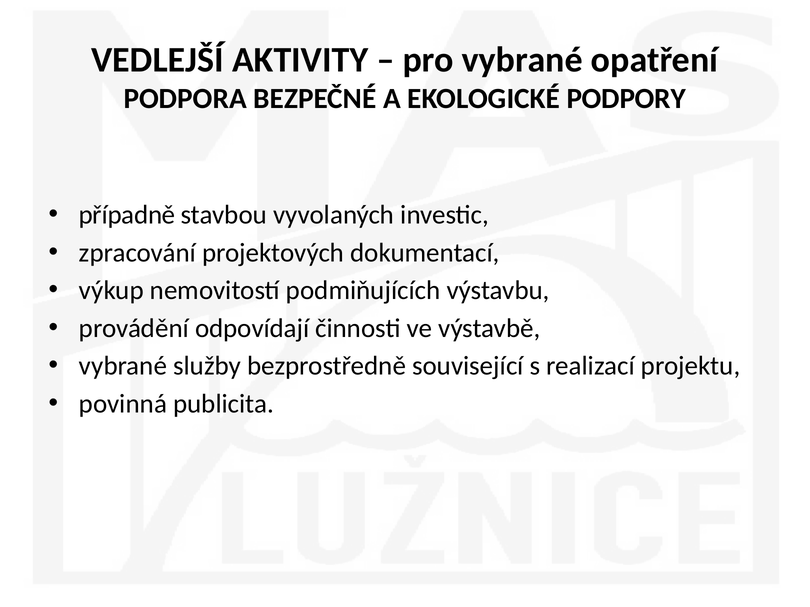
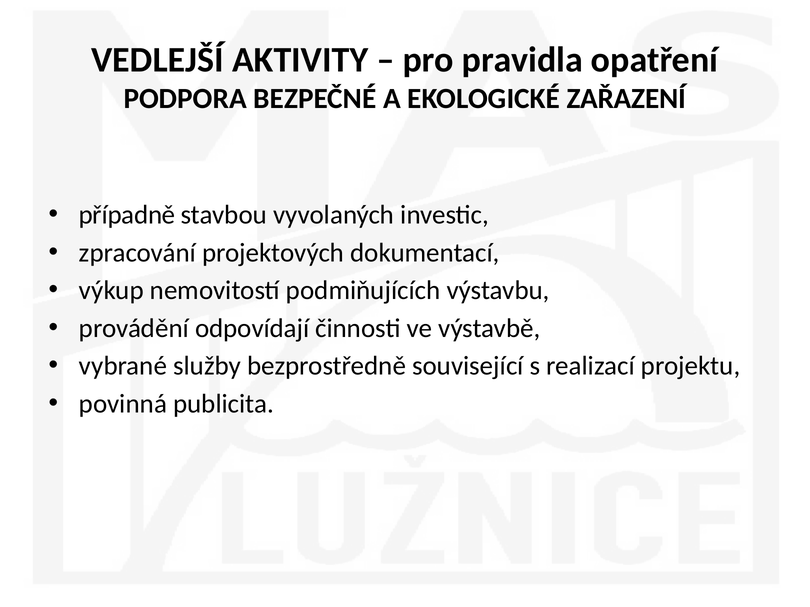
pro vybrané: vybrané -> pravidla
PODPORY: PODPORY -> ZAŘAZENÍ
